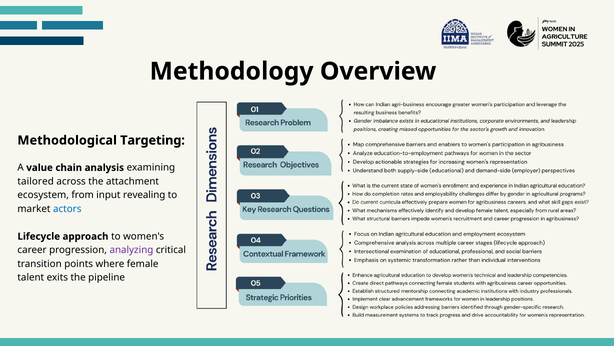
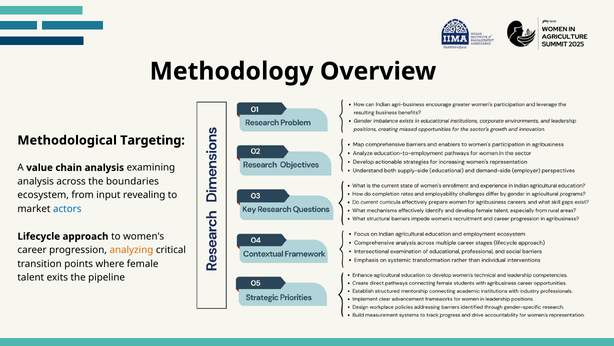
tailored at (36, 181): tailored -> analysis
attachment: attachment -> boundaries
analyzing colour: purple -> orange
